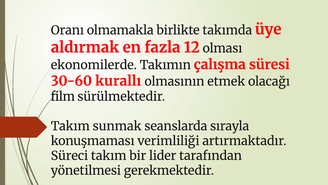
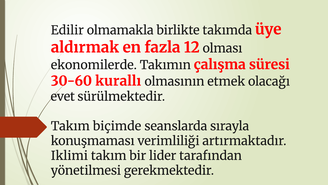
Oranı: Oranı -> Edilir
film: film -> evet
sunmak: sunmak -> biçimde
Süreci: Süreci -> Iklimi
